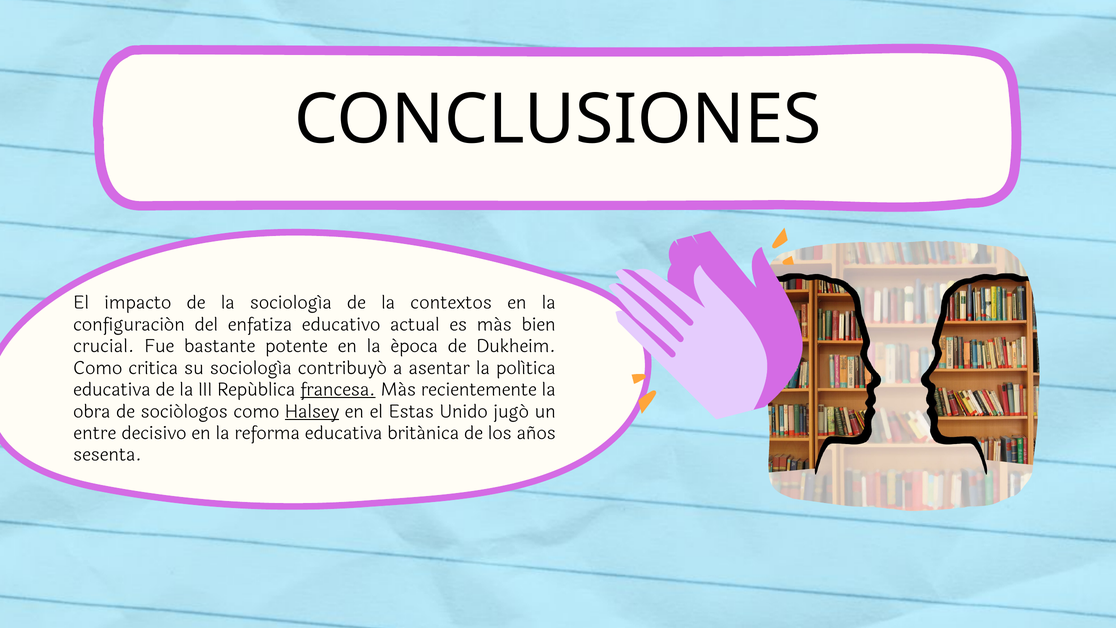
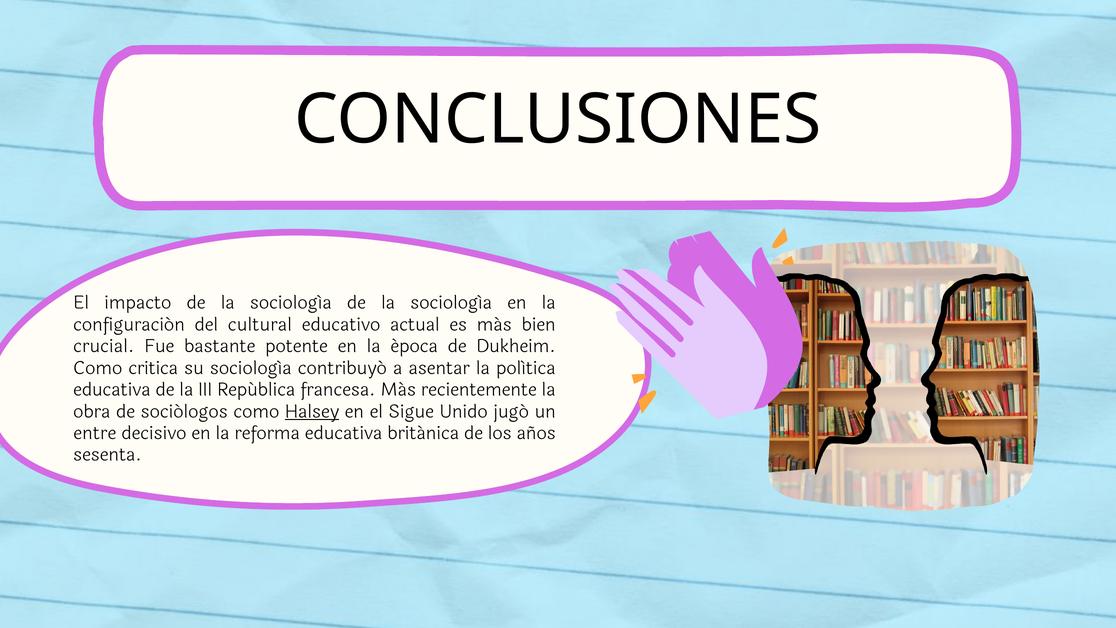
sociología de la contextos: contextos -> sociología
enfatiza: enfatiza -> cultural
francesa underline: present -> none
Estas: Estas -> Sigue
